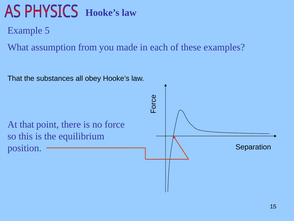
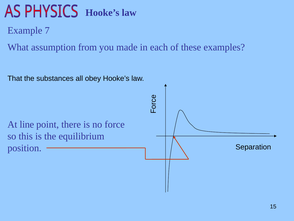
5: 5 -> 7
At that: that -> line
